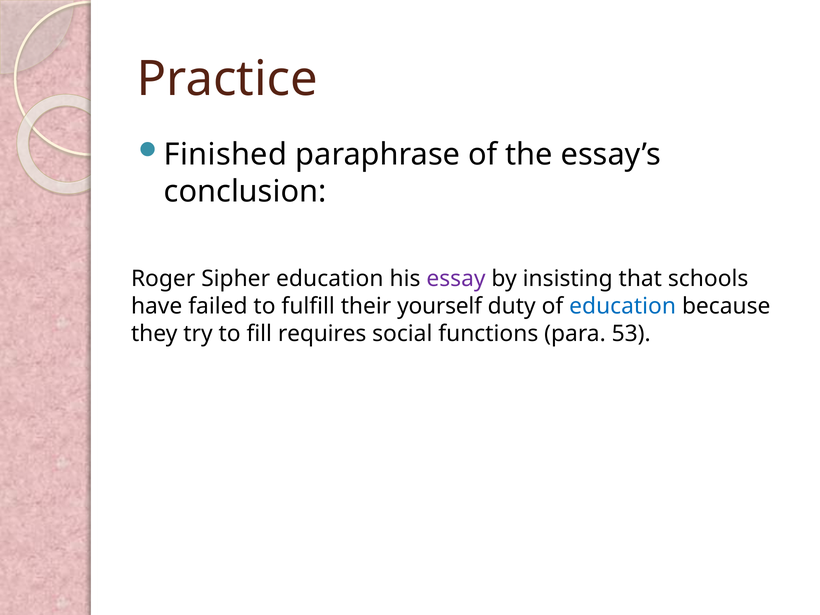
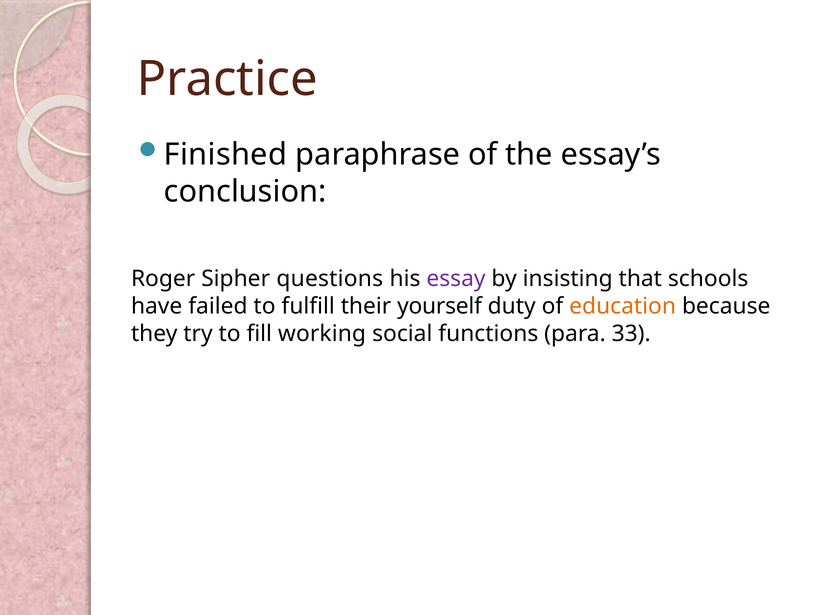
Sipher education: education -> questions
education at (623, 306) colour: blue -> orange
requires: requires -> working
53: 53 -> 33
